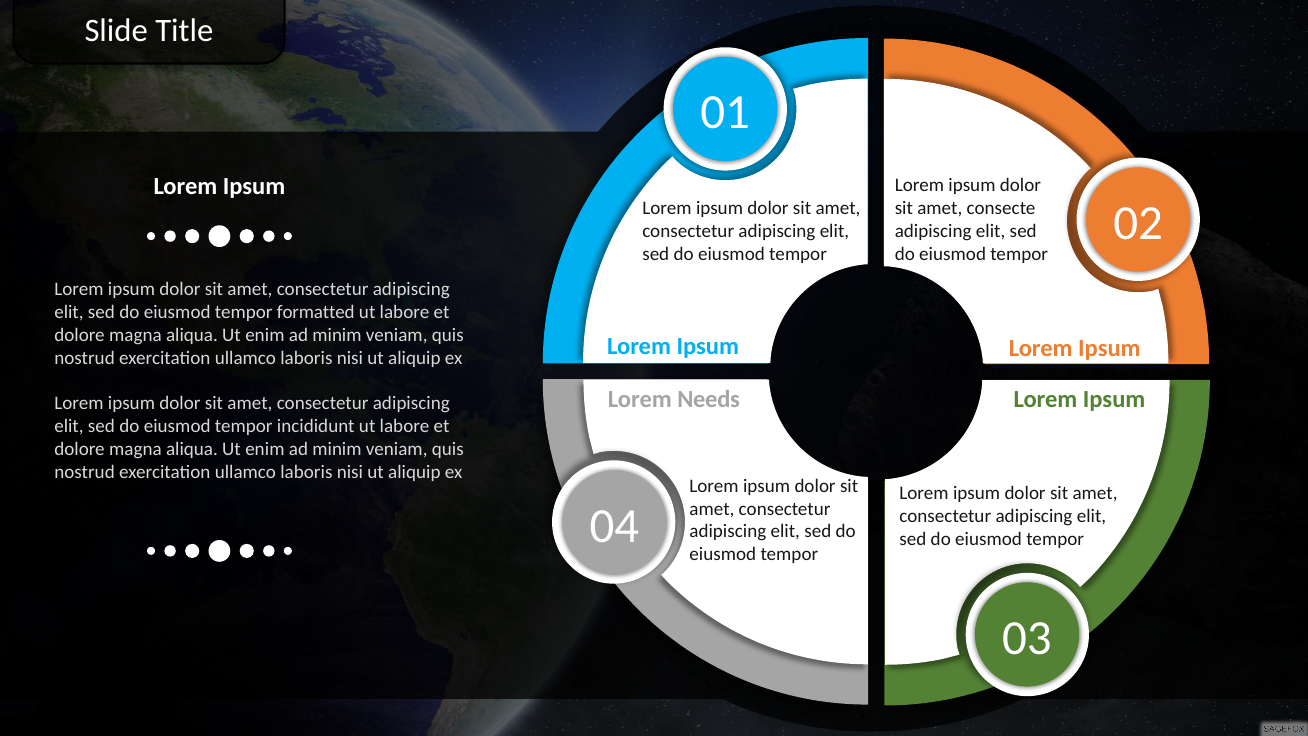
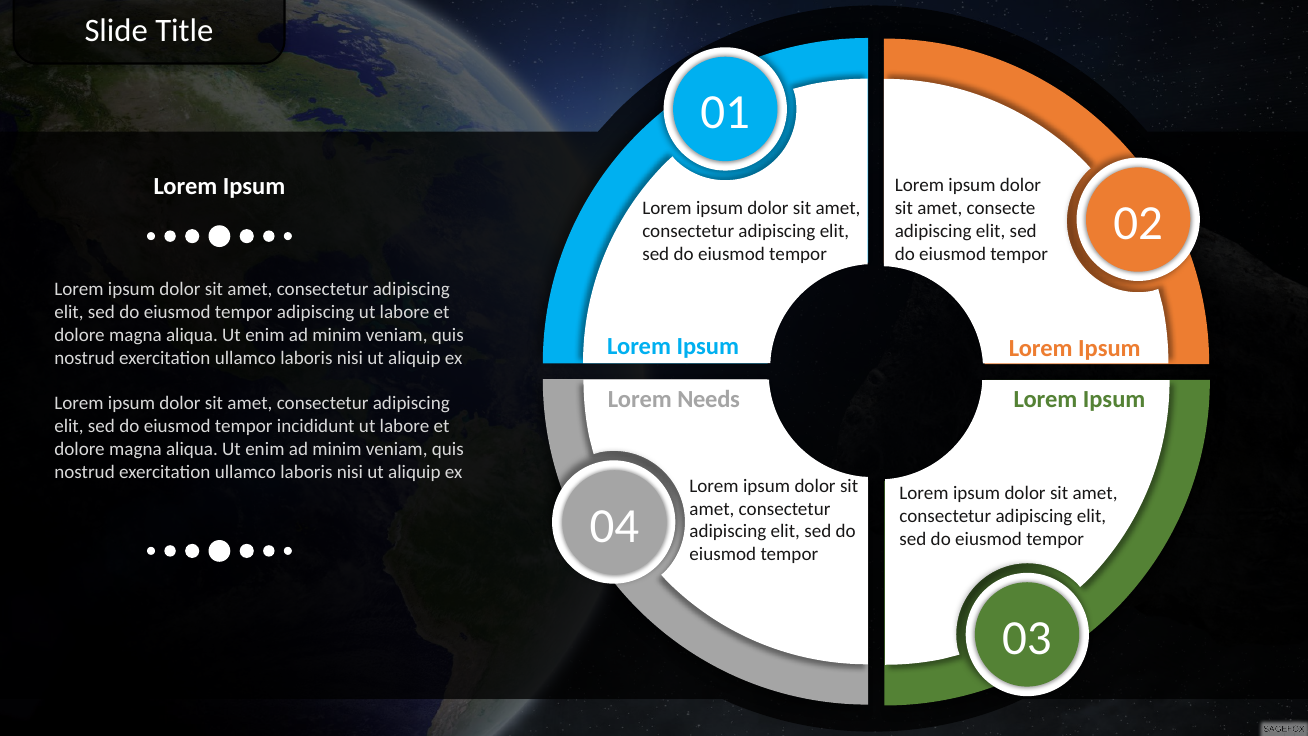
tempor formatted: formatted -> adipiscing
